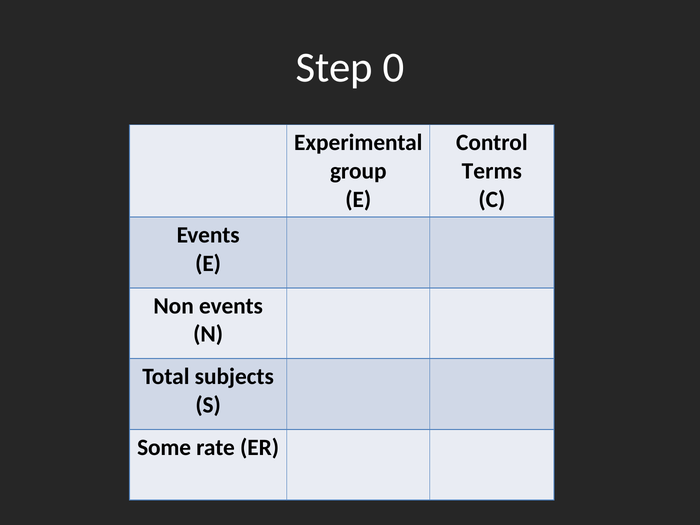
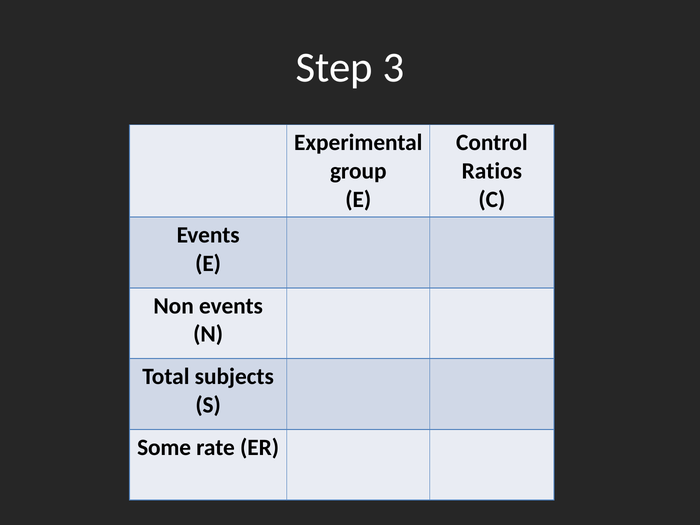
0: 0 -> 3
Terms: Terms -> Ratios
